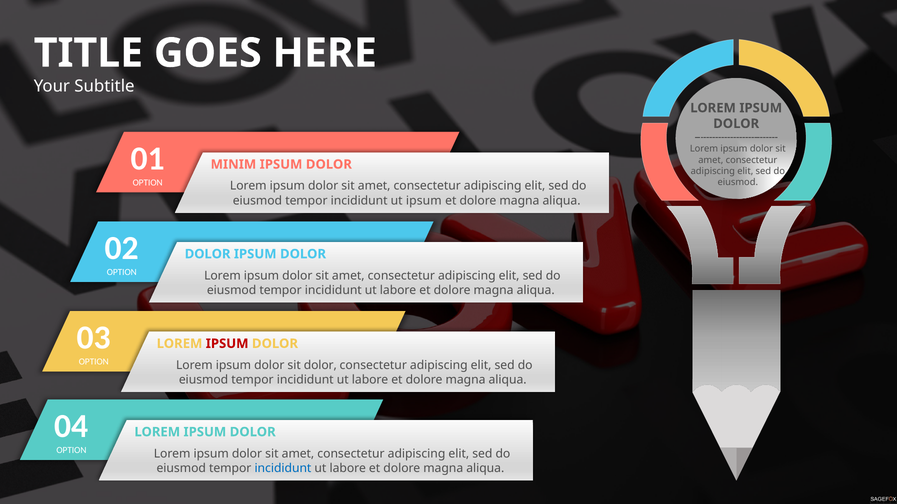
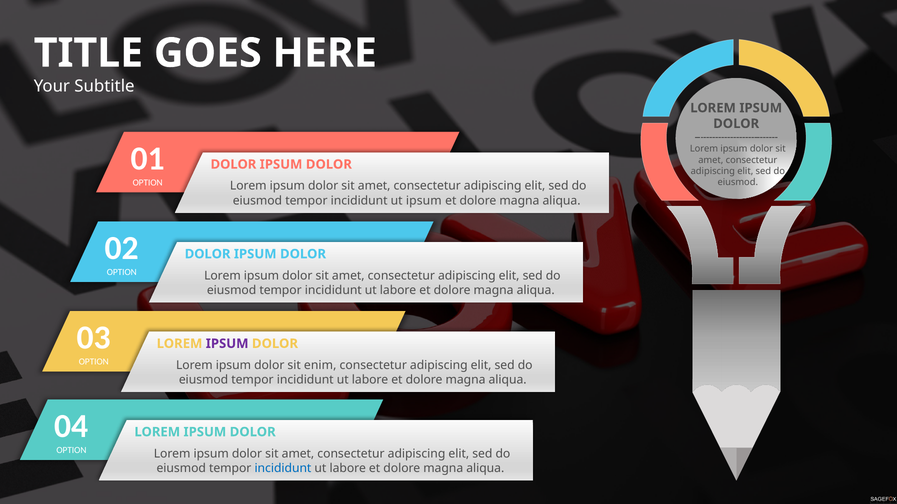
MINIM at (233, 165): MINIM -> DOLOR
IPSUM at (227, 344) colour: red -> purple
sit dolor: dolor -> enim
